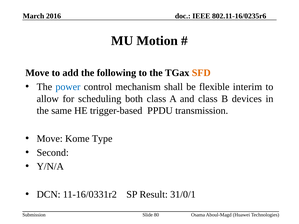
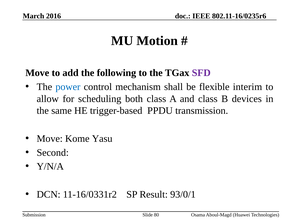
SFD colour: orange -> purple
Type: Type -> Yasu
31/0/1: 31/0/1 -> 93/0/1
